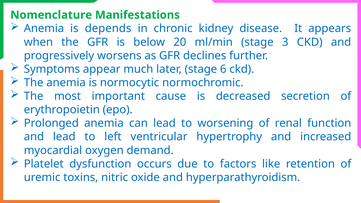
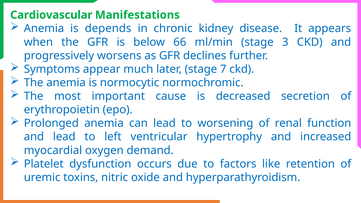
Nomenclature: Nomenclature -> Cardiovascular
20: 20 -> 66
6: 6 -> 7
